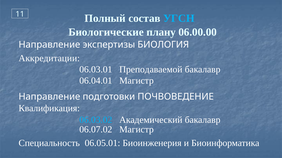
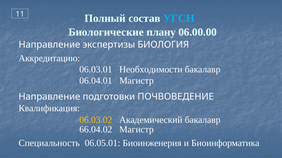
Аккредитации: Аккредитации -> Аккредитацию
Преподаваемой: Преподаваемой -> Необходимости
06.03.02 colour: light blue -> yellow
06.07.02: 06.07.02 -> 66.04.02
